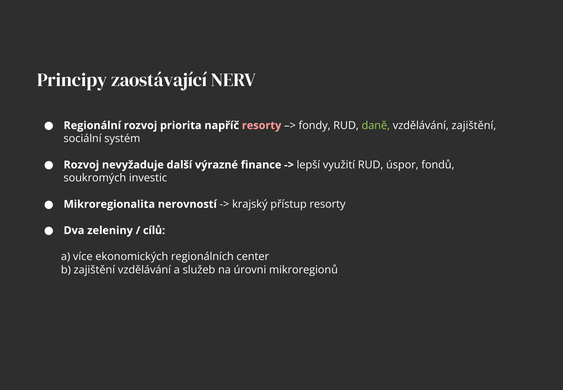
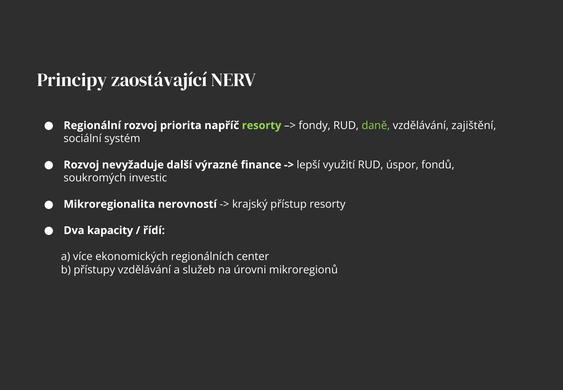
resorty at (262, 125) colour: pink -> light green
zeleniny: zeleniny -> kapacity
cílů: cílů -> řídí
b zajištění: zajištění -> přístupy
